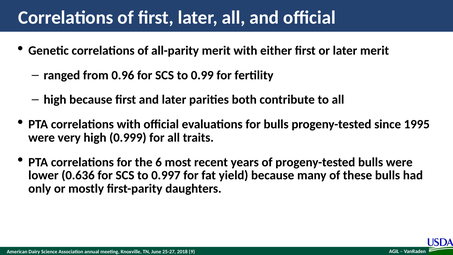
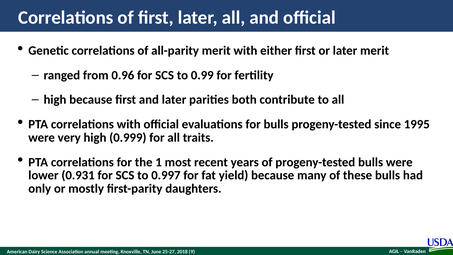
6: 6 -> 1
0.636: 0.636 -> 0.931
